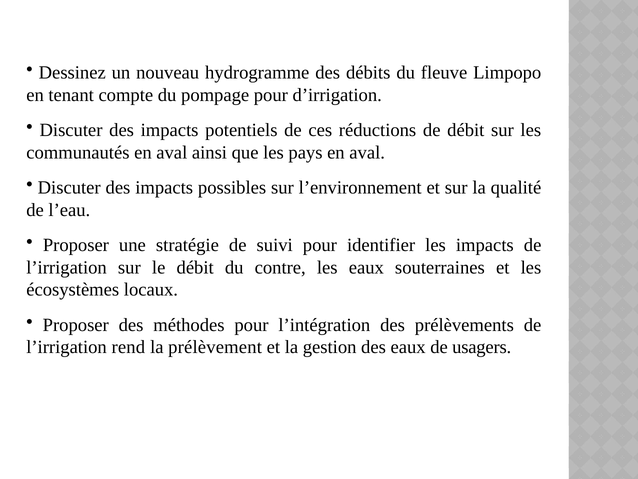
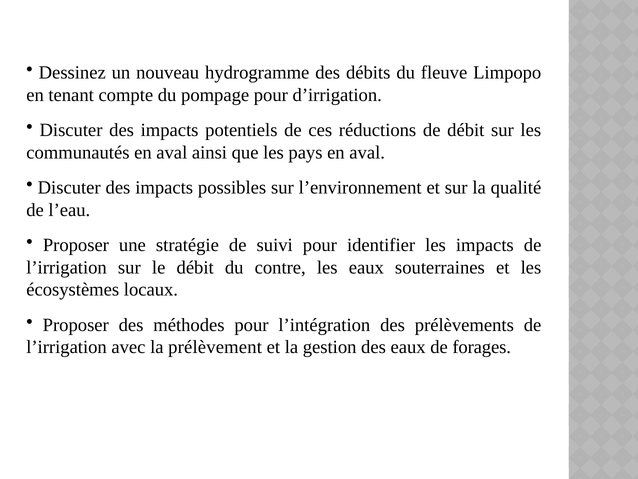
rend: rend -> avec
usagers: usagers -> forages
